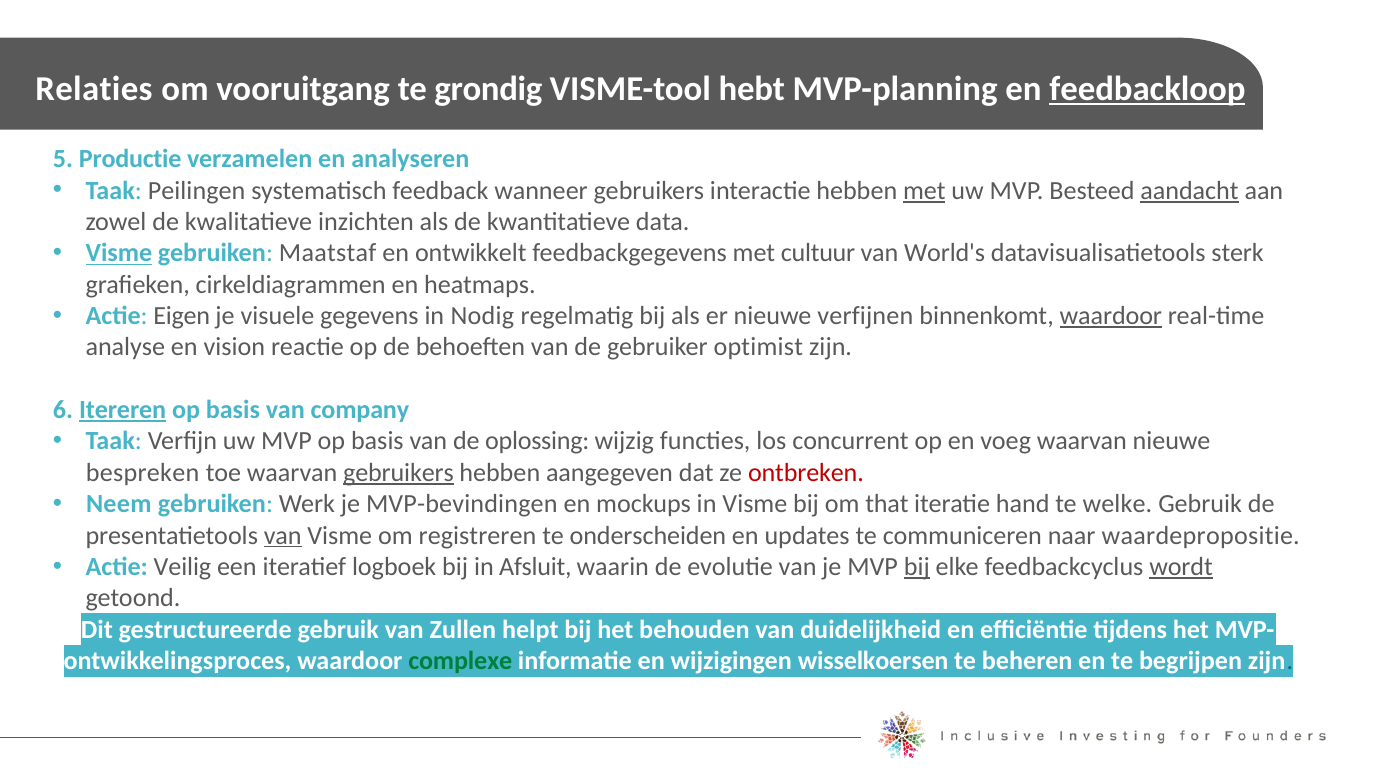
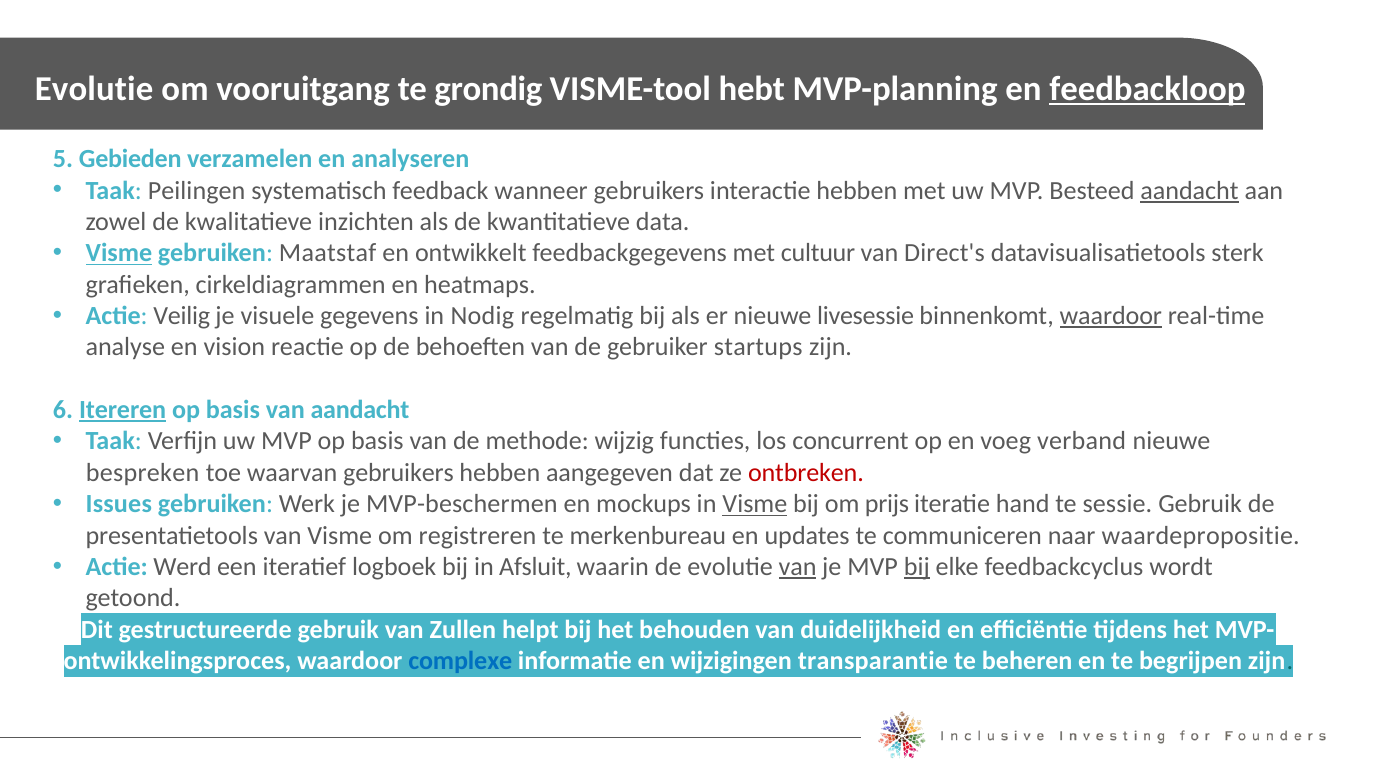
Relaties at (94, 89): Relaties -> Evolutie
Productie: Productie -> Gebieden
met at (924, 190) underline: present -> none
World's: World's -> Direct's
Eigen: Eigen -> Veilig
verfijnen: verfijnen -> livesessie
optimist: optimist -> startups
van company: company -> aandacht
oplossing: oplossing -> methode
voeg waarvan: waarvan -> verband
gebruikers at (398, 472) underline: present -> none
Neem: Neem -> Issues
MVP-bevindingen: MVP-bevindingen -> MVP-beschermen
Visme at (755, 504) underline: none -> present
that: that -> prijs
welke: welke -> sessie
van at (283, 535) underline: present -> none
onderscheiden: onderscheiden -> merkenbureau
Veilig: Veilig -> Werd
van at (798, 566) underline: none -> present
wordt underline: present -> none
complexe colour: green -> blue
wisselkoersen: wisselkoersen -> transparantie
